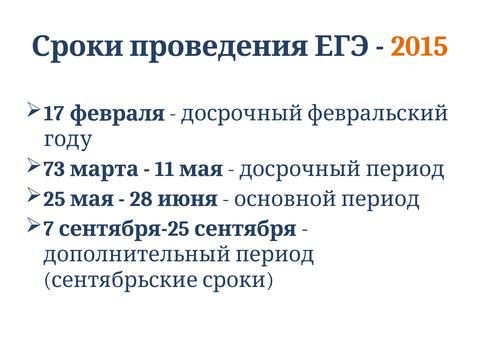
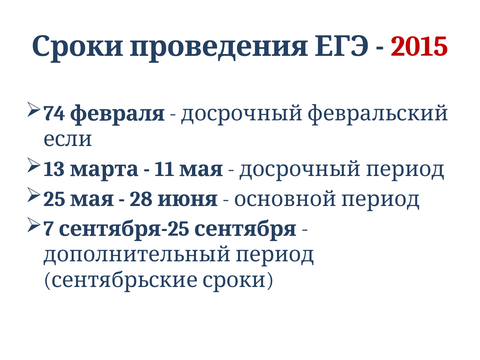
2015 colour: orange -> red
17: 17 -> 74
году: году -> если
73: 73 -> 13
